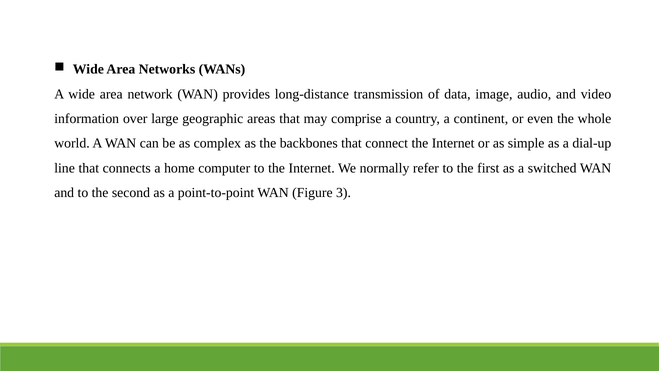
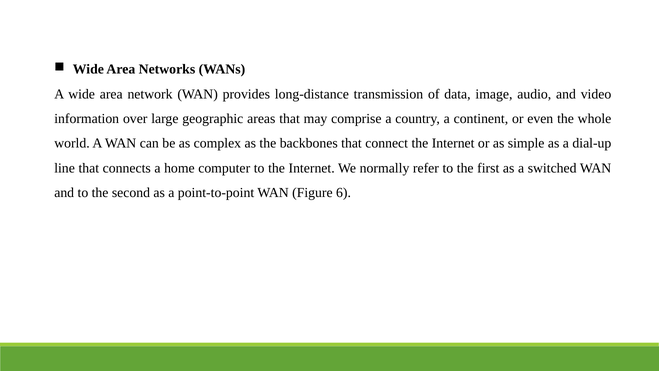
3: 3 -> 6
